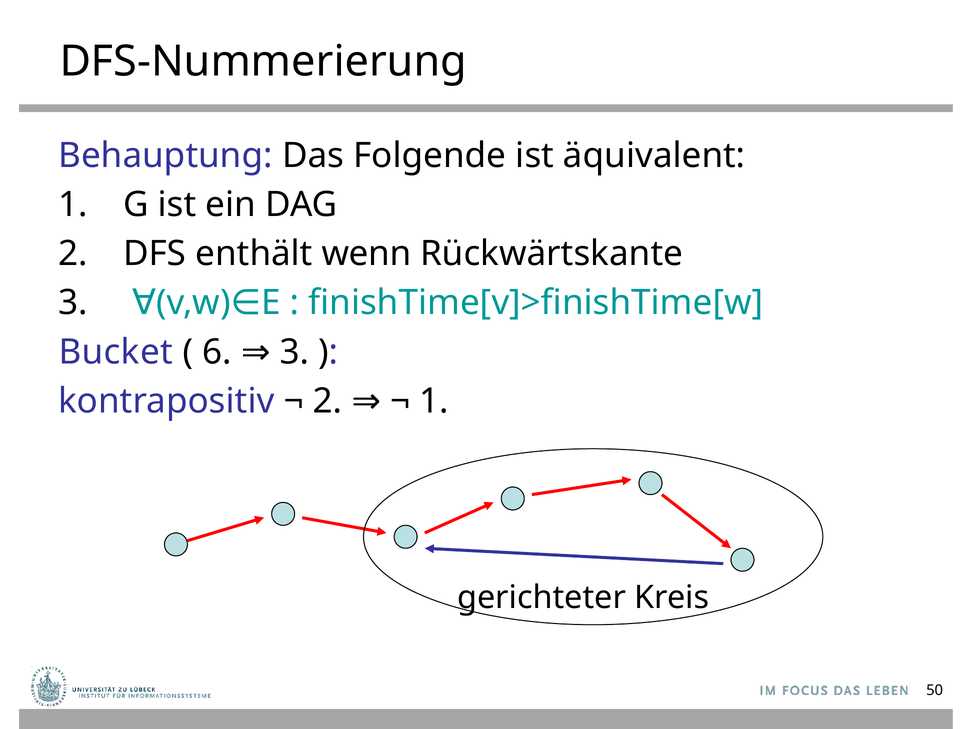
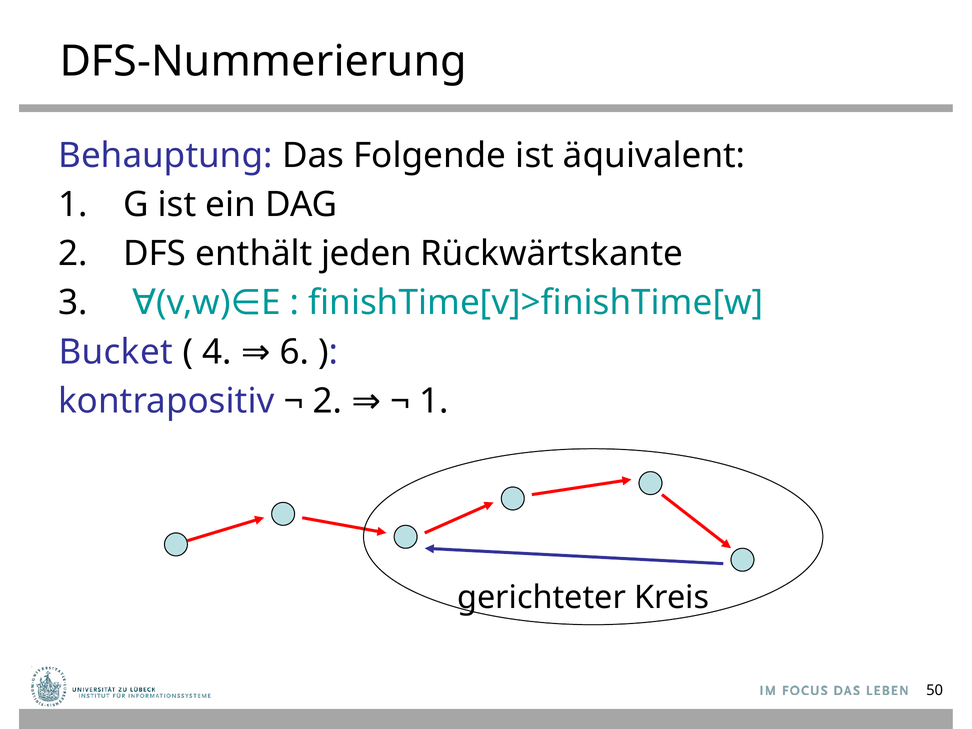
wenn: wenn -> jeden
6: 6 -> 4
3 at (294, 352): 3 -> 6
